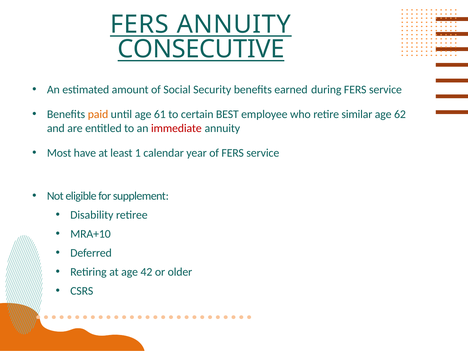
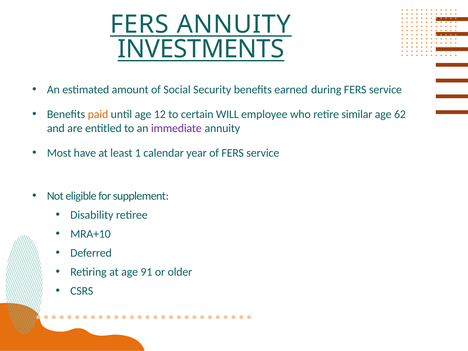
CONSECUTIVE: CONSECUTIVE -> INVESTMENTS
61: 61 -> 12
BEST: BEST -> WILL
immediate colour: red -> purple
42: 42 -> 91
